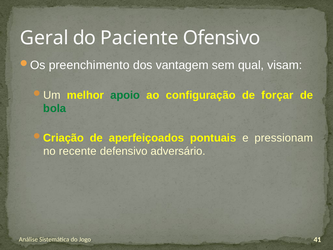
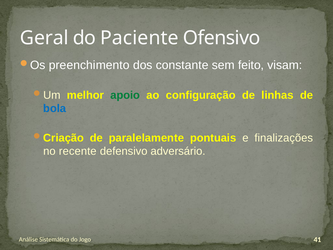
vantagem: vantagem -> constante
qual: qual -> feito
forçar: forçar -> linhas
bola colour: green -> blue
aperfeiçoados: aperfeiçoados -> paralelamente
pressionam: pressionam -> finalizações
